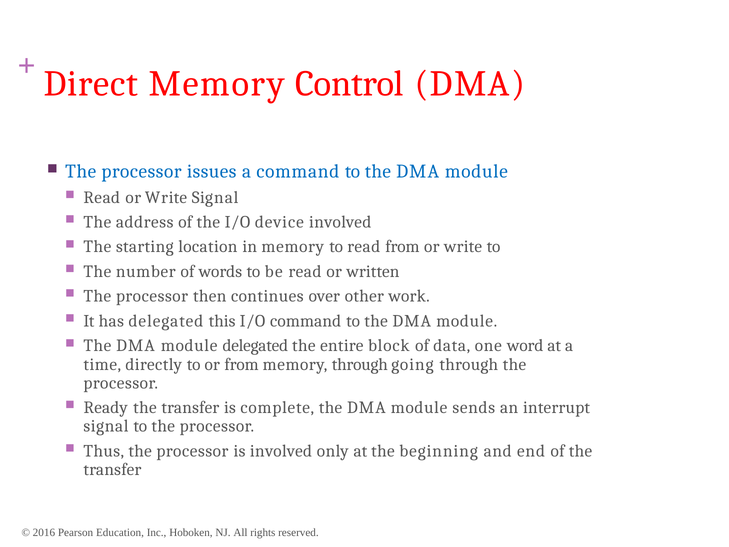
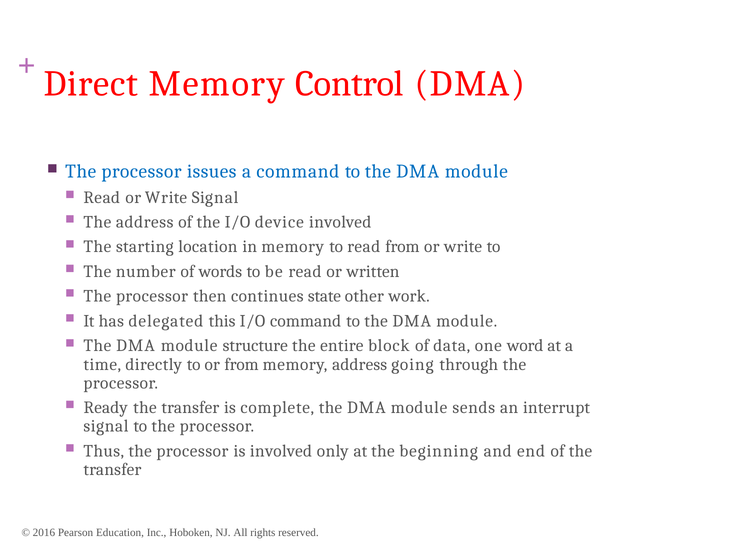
over: over -> state
module delegated: delegated -> structure
memory through: through -> address
